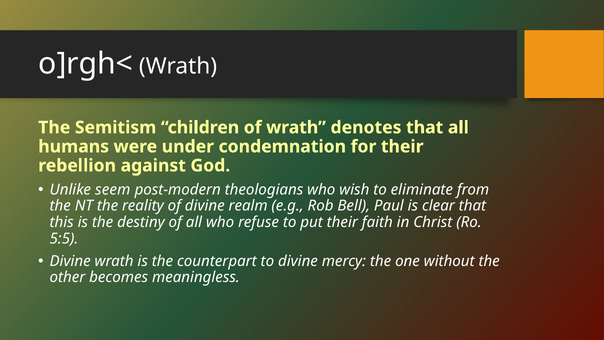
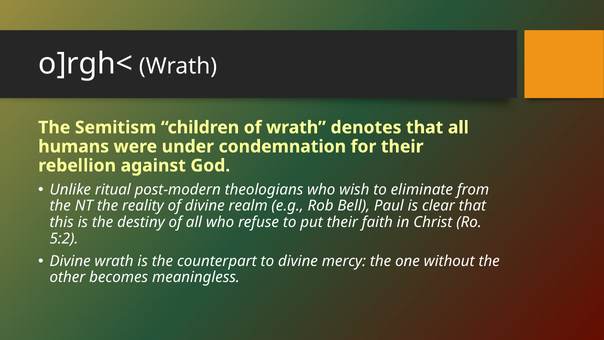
seem: seem -> ritual
5:5: 5:5 -> 5:2
